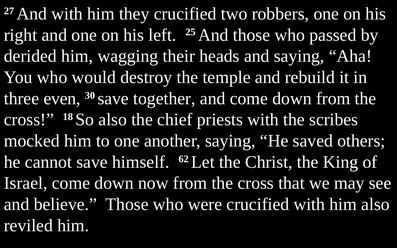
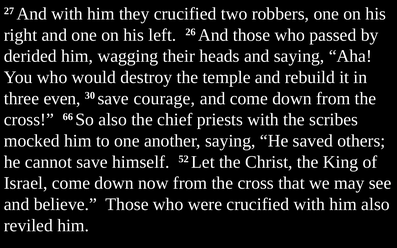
25: 25 -> 26
together: together -> courage
18: 18 -> 66
62: 62 -> 52
